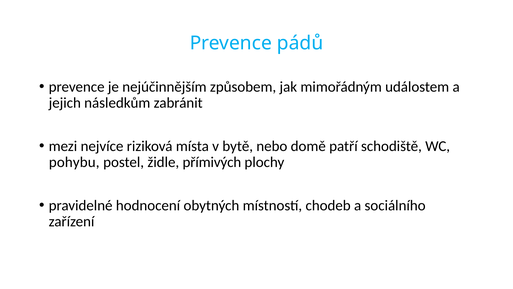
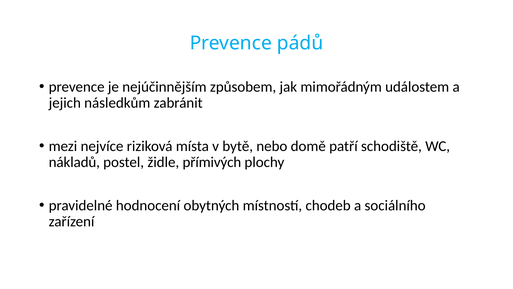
pohybu: pohybu -> nákladů
